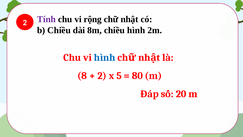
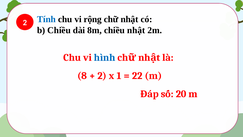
Tính colour: purple -> blue
chiều hình: hình -> nhật
5: 5 -> 1
80: 80 -> 22
